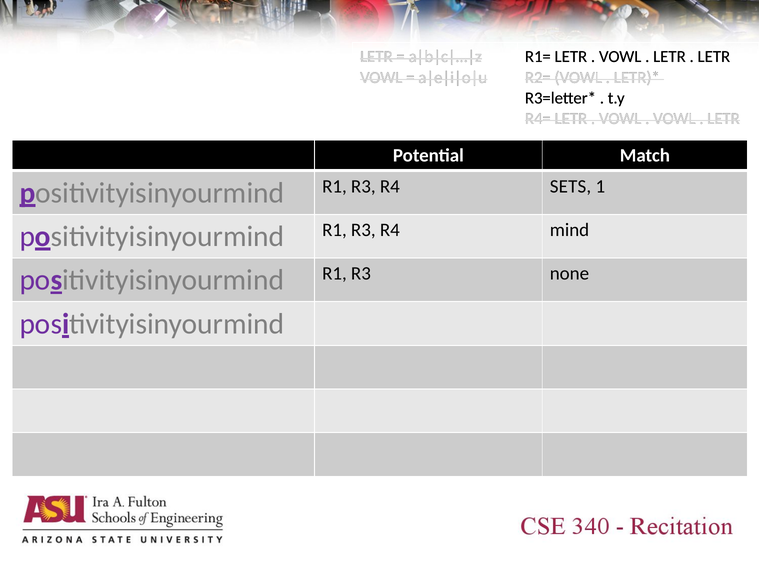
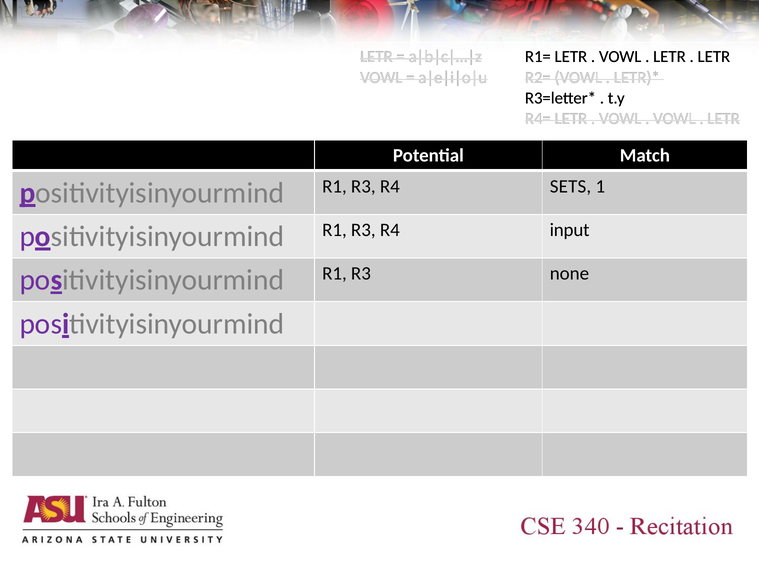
mind: mind -> input
